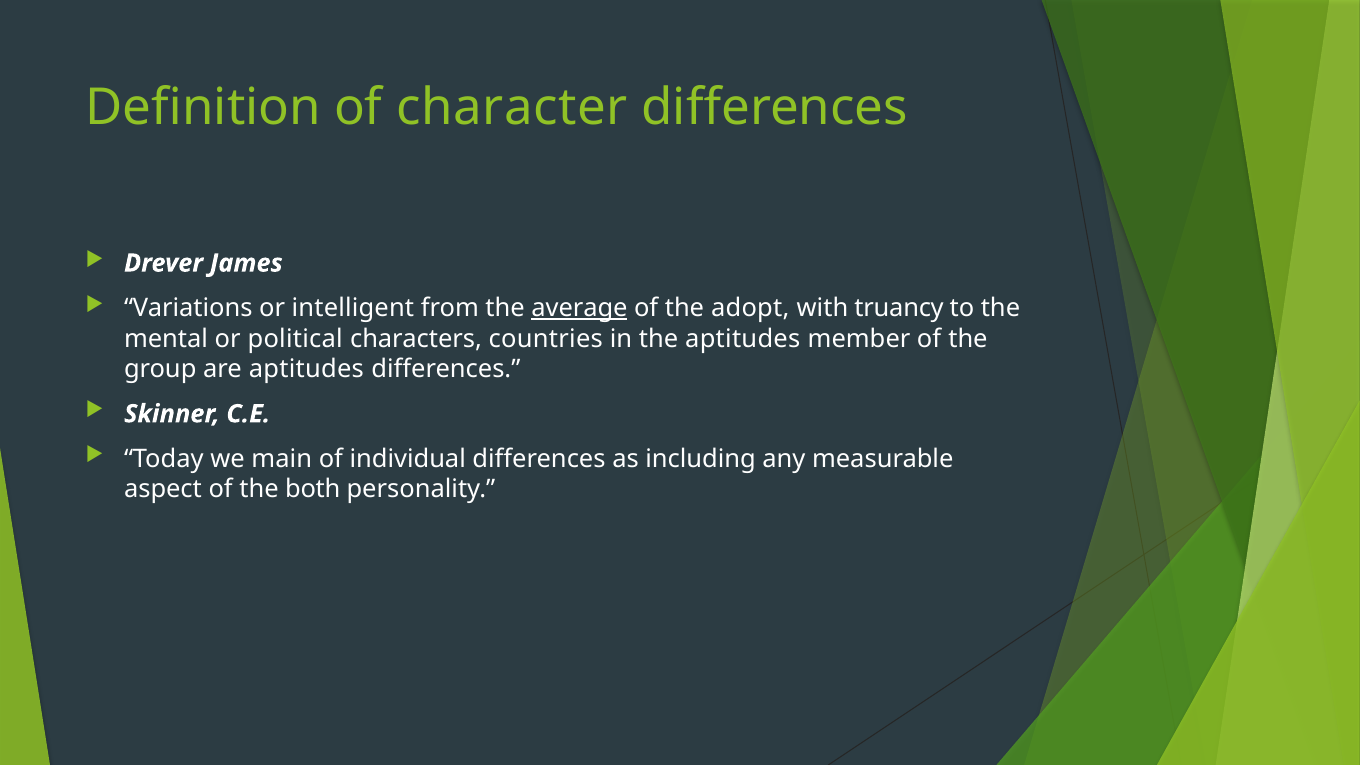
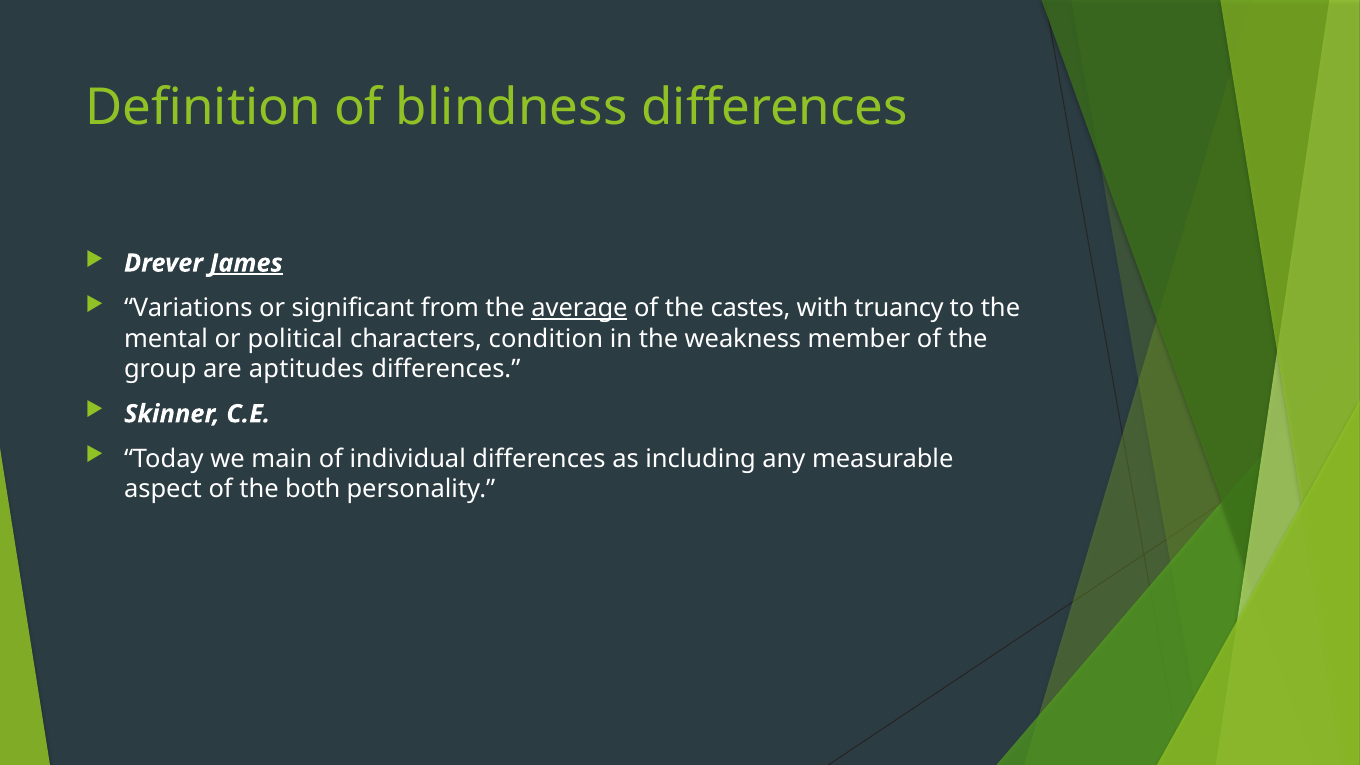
character: character -> blindness
James underline: none -> present
intelligent: intelligent -> significant
adopt: adopt -> castes
countries: countries -> condition
the aptitudes: aptitudes -> weakness
